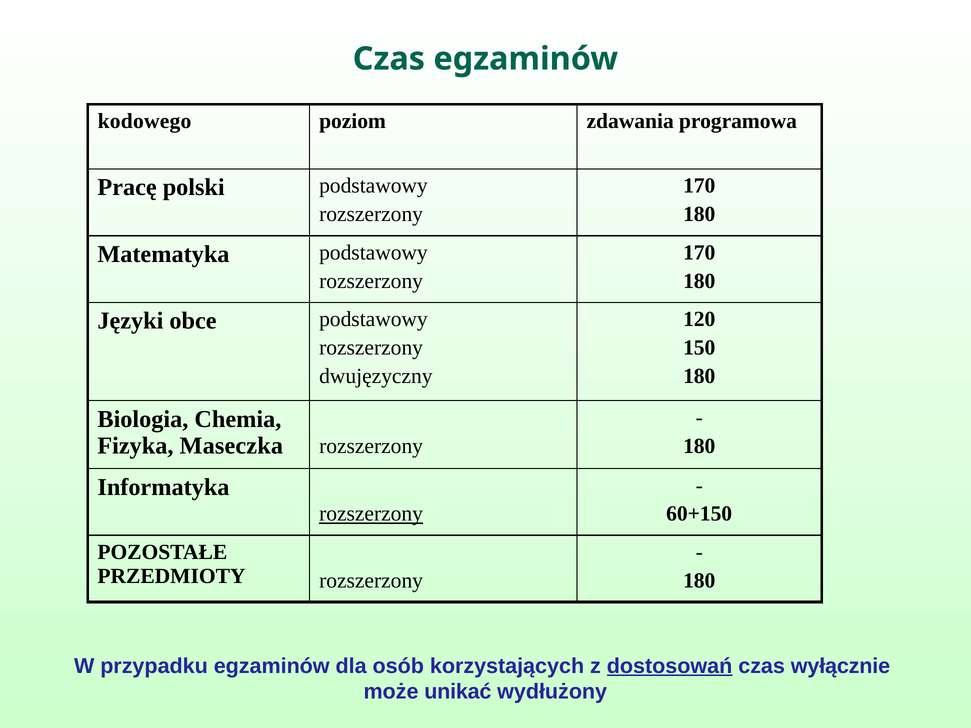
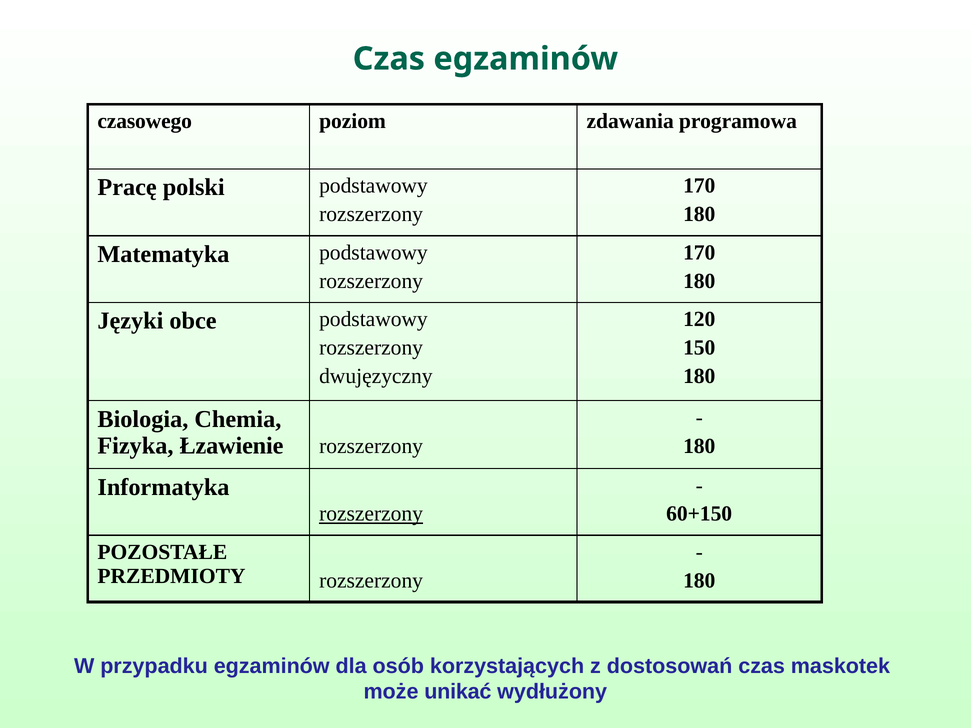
kodowego: kodowego -> czasowego
Maseczka: Maseczka -> Łzawienie
dostosowań underline: present -> none
wyłącznie: wyłącznie -> maskotek
